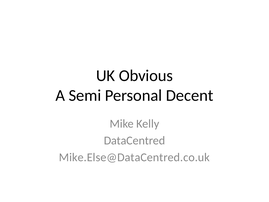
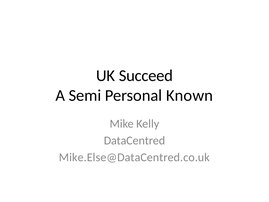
Obvious: Obvious -> Succeed
Decent: Decent -> Known
